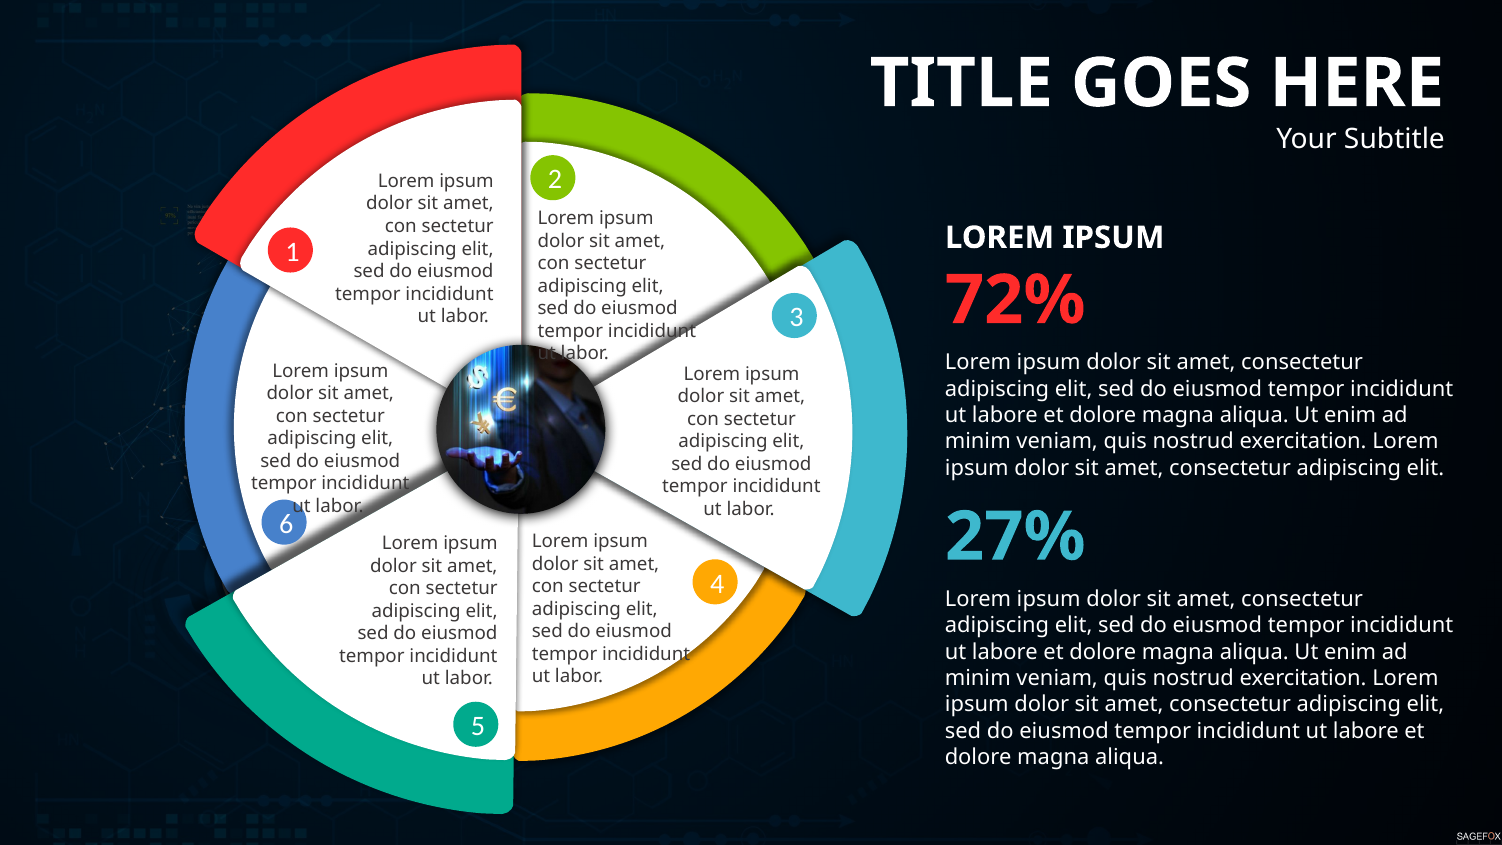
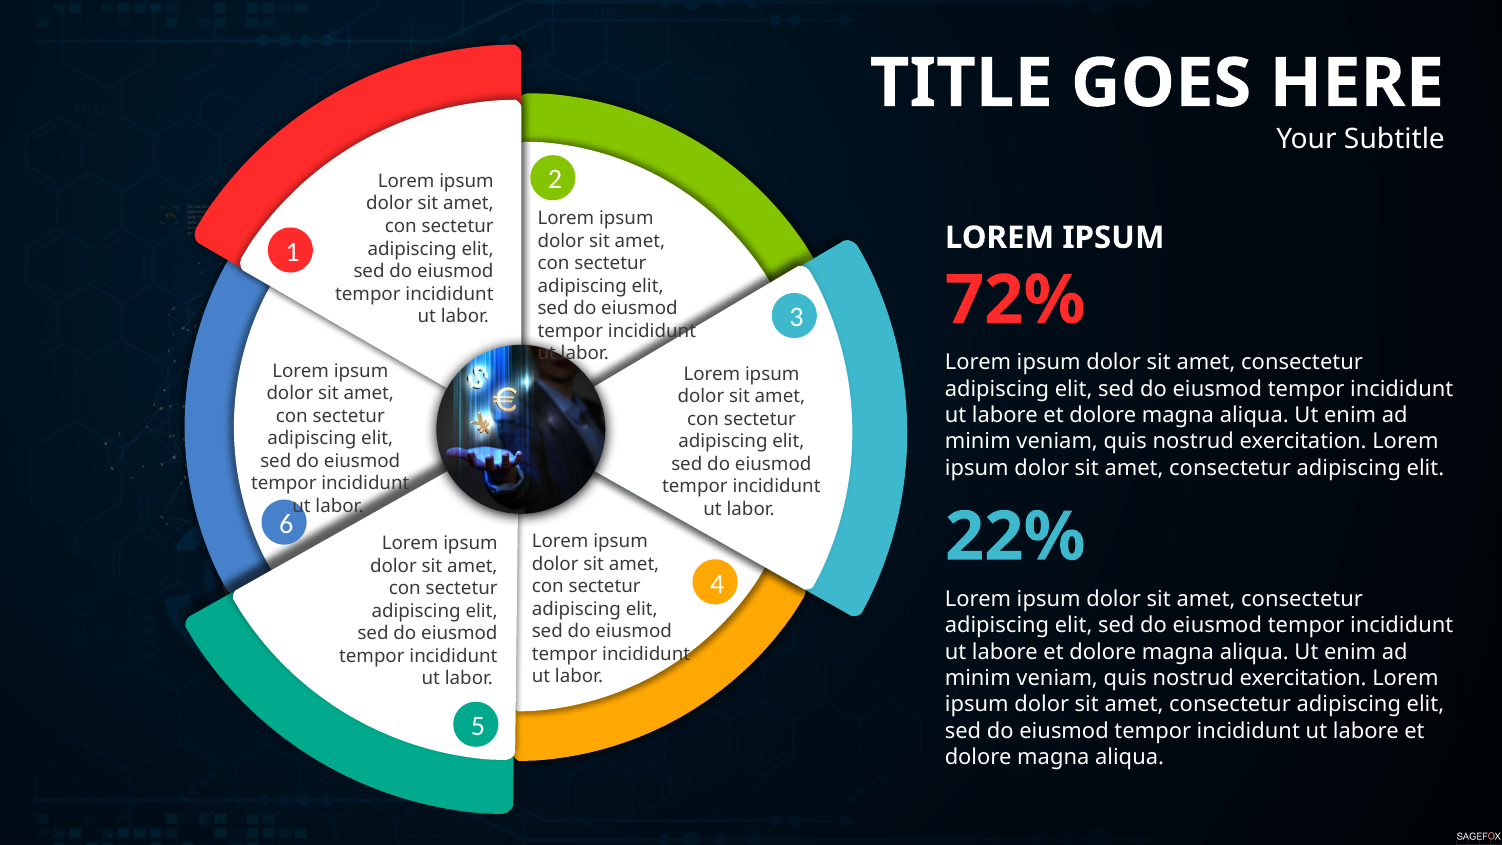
27%: 27% -> 22%
